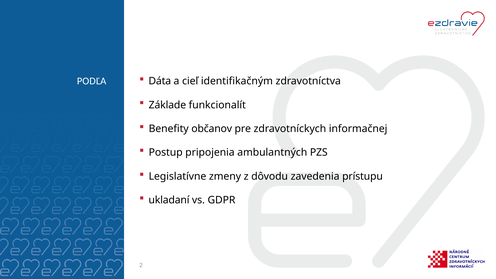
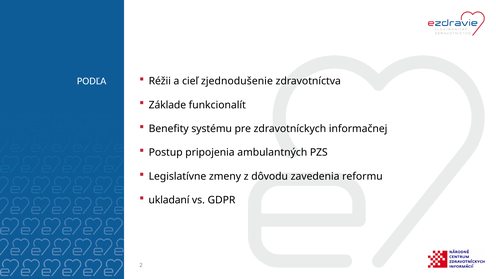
Dáta: Dáta -> Réžii
identifikačným: identifikačným -> zjednodušenie
občanov: občanov -> systému
prístupu: prístupu -> reformu
